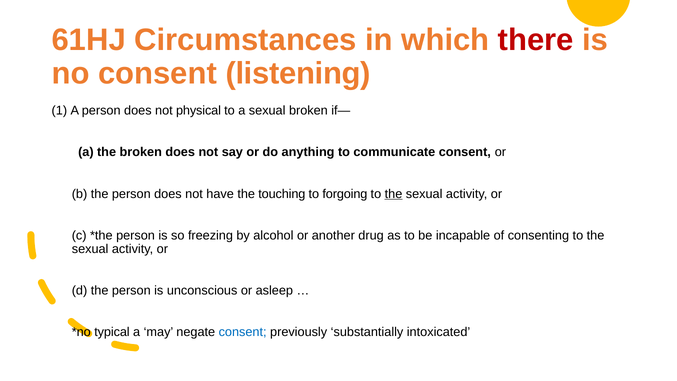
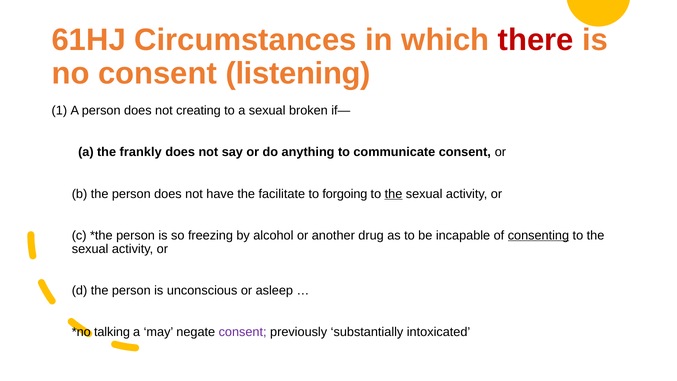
physical: physical -> creating
the broken: broken -> frankly
touching: touching -> facilitate
consenting underline: none -> present
typical: typical -> talking
consent at (243, 332) colour: blue -> purple
